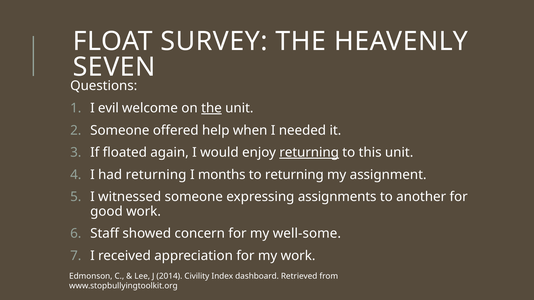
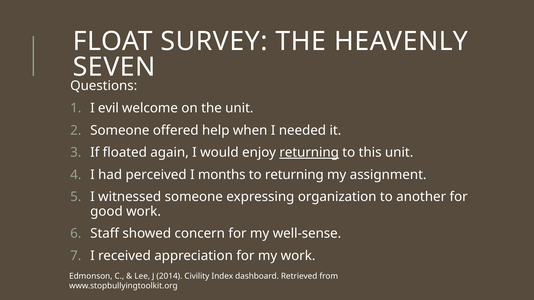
the at (211, 108) underline: present -> none
had returning: returning -> perceived
assignments: assignments -> organization
well-some: well-some -> well-sense
